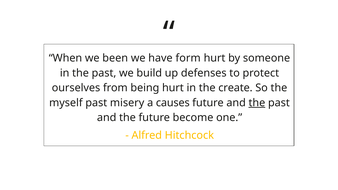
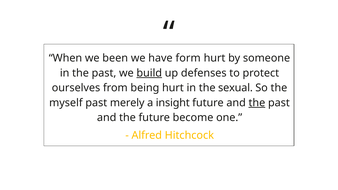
build underline: none -> present
create: create -> sexual
misery: misery -> merely
causes: causes -> insight
